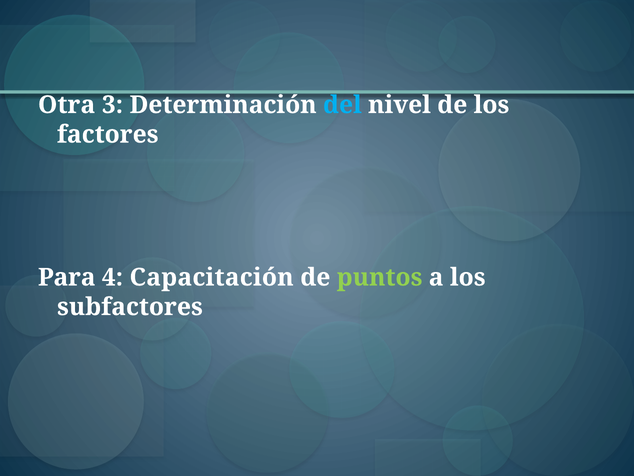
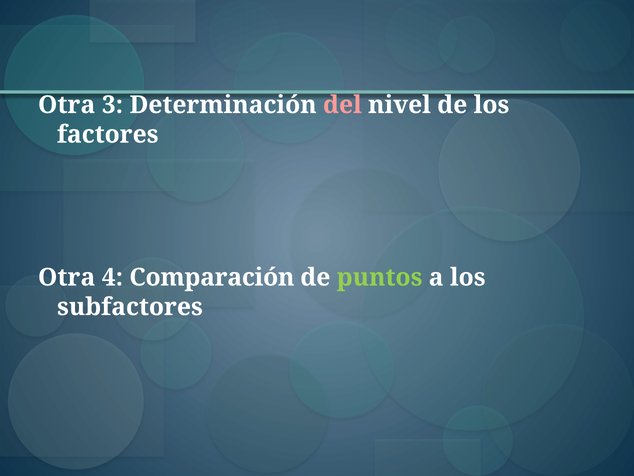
del colour: light blue -> pink
Para at (67, 277): Para -> Otra
Capacitación: Capacitación -> Comparación
